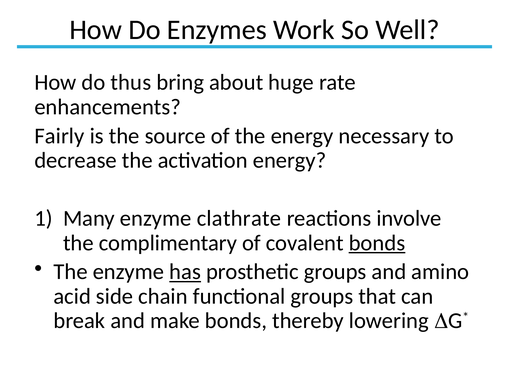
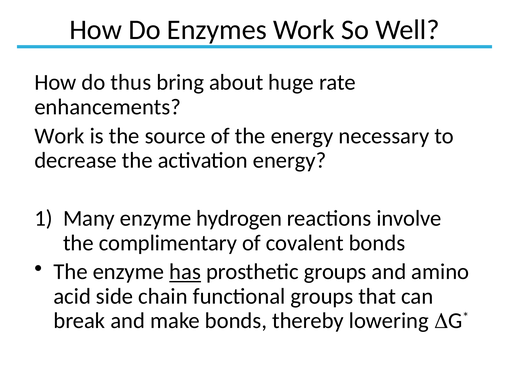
Fairly at (59, 136): Fairly -> Work
clathrate: clathrate -> hydrogen
bonds at (377, 243) underline: present -> none
